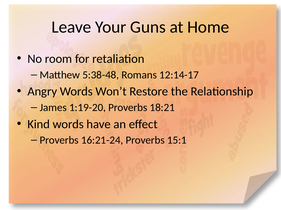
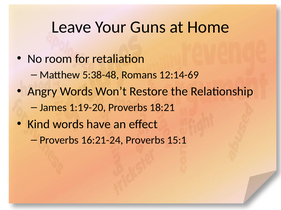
12:14-17: 12:14-17 -> 12:14-69
